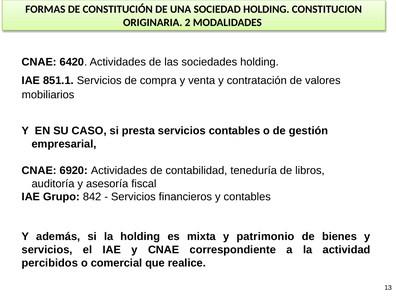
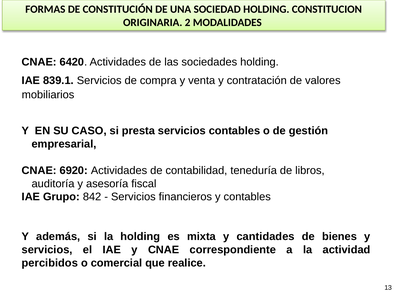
851.1: 851.1 -> 839.1
patrimonio: patrimonio -> cantidades
